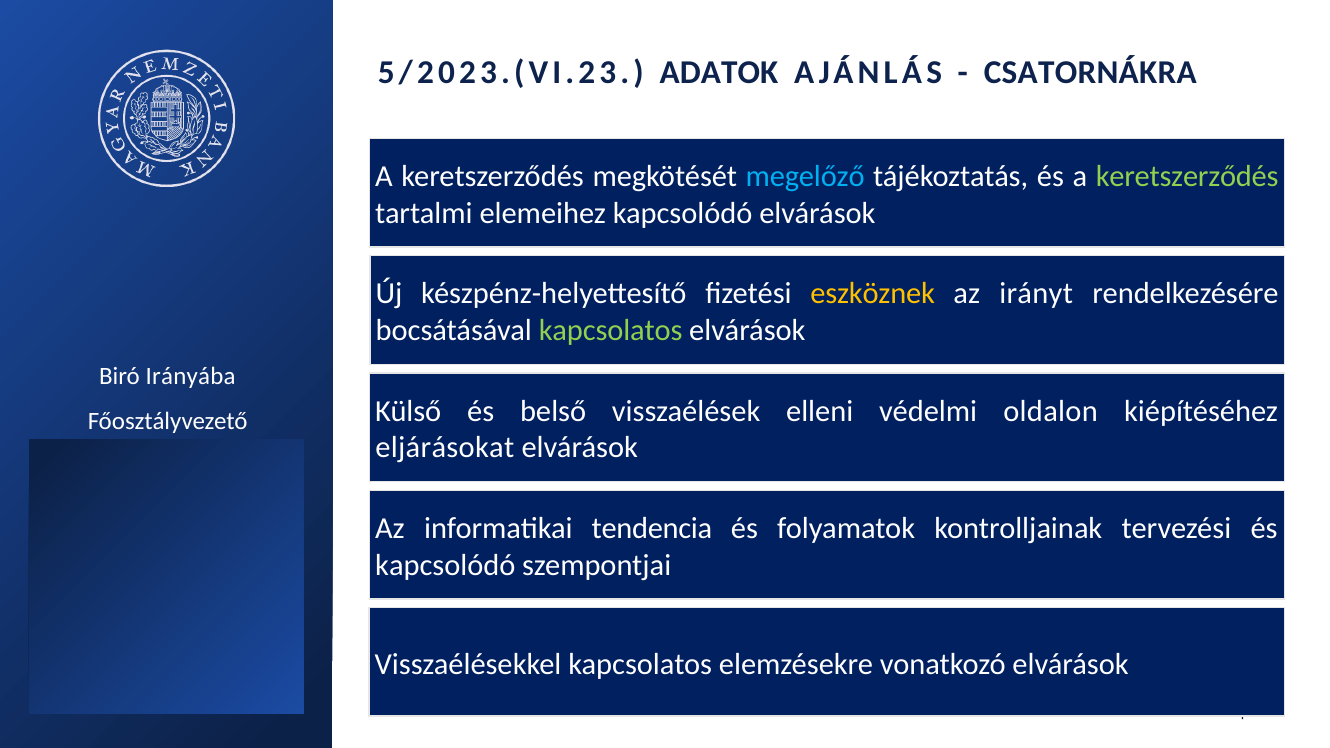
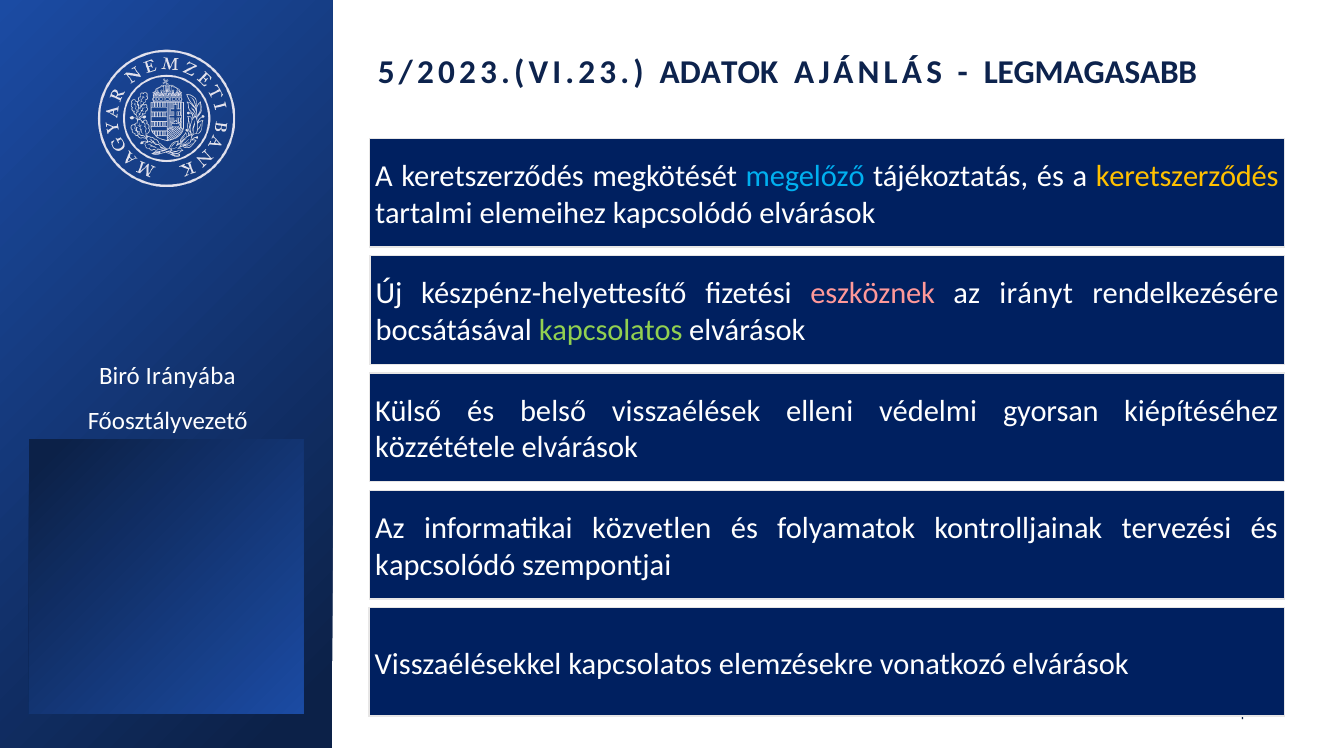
CSATORNÁKRA: CSATORNÁKRA -> LEGMAGASABB
keretszerződés at (1187, 176) colour: light green -> yellow
eszköznek colour: yellow -> pink
oldalon: oldalon -> gyorsan
eljárásokat: eljárásokat -> közzététele
tendencia: tendencia -> közvetlen
